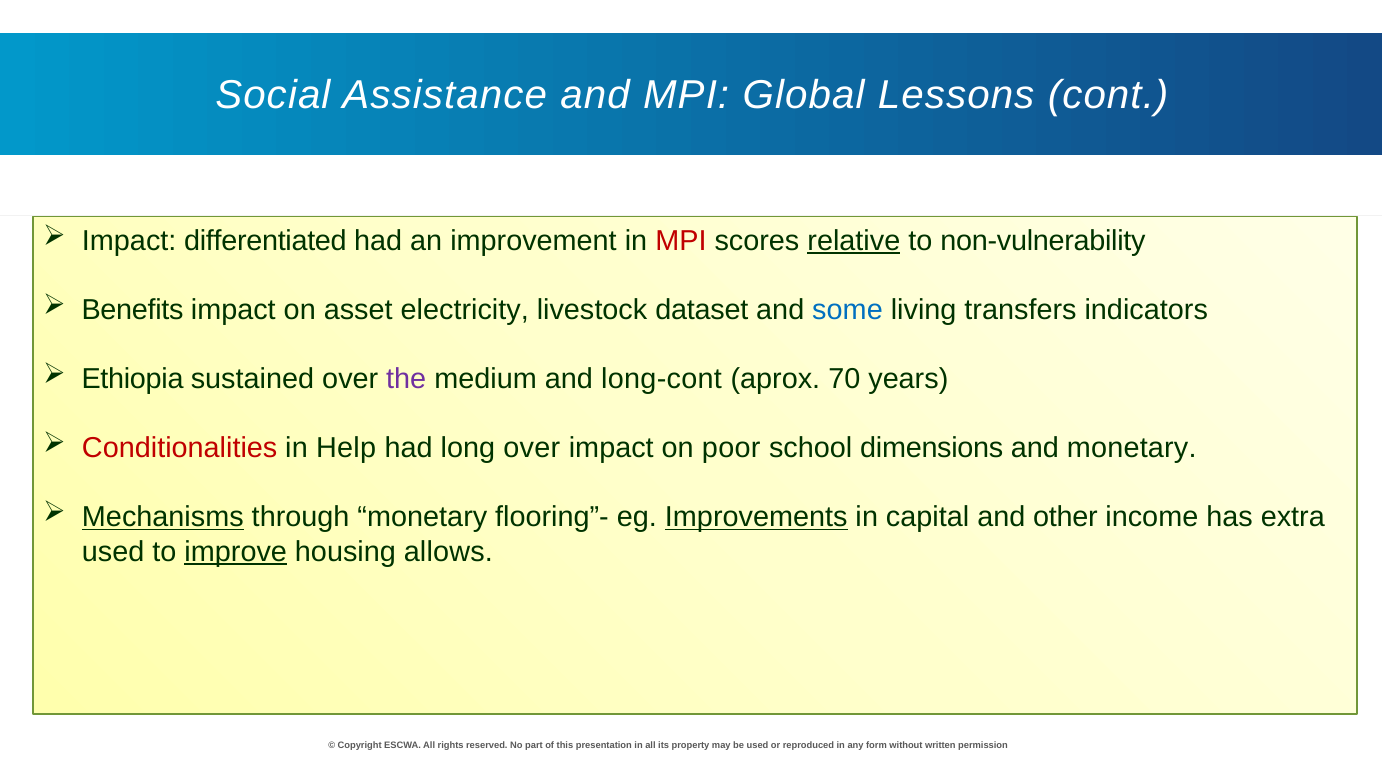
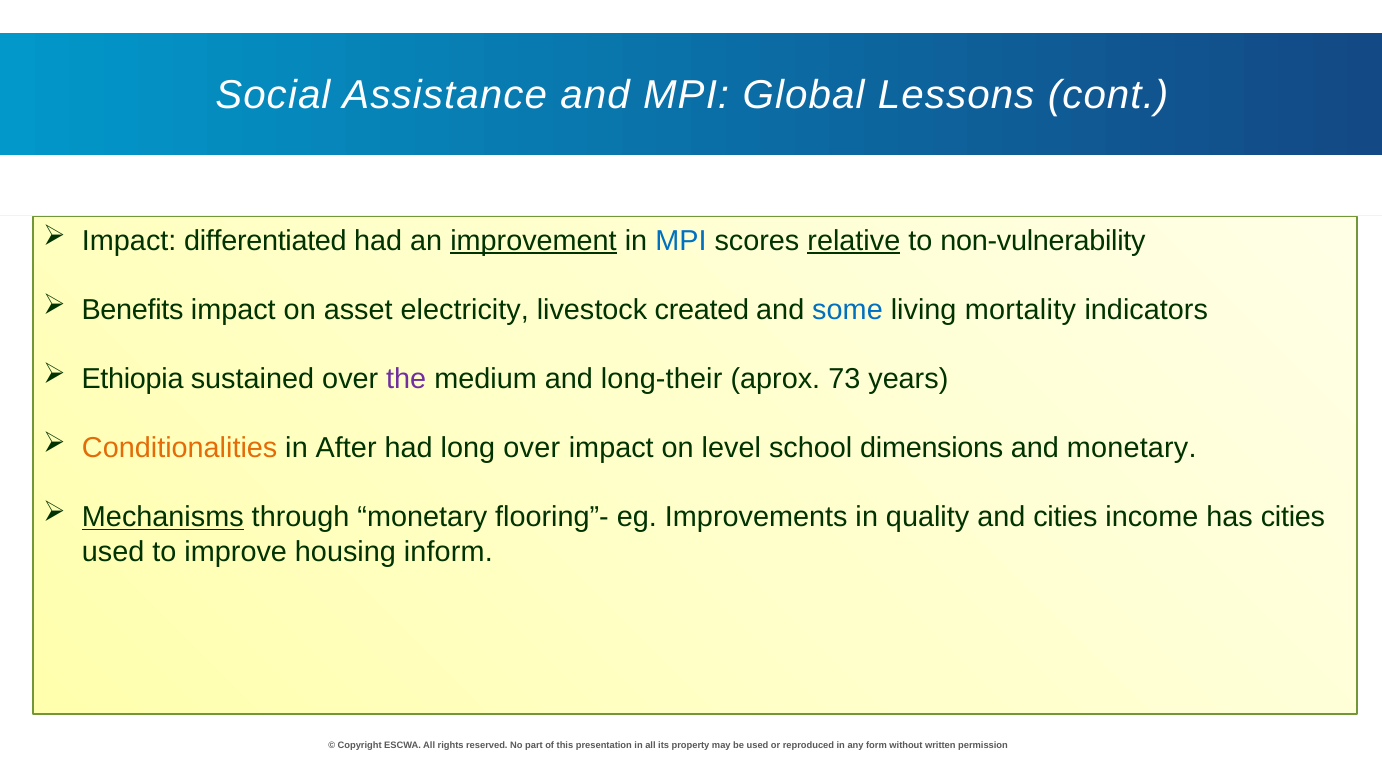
improvement underline: none -> present
MPI at (681, 241) colour: red -> blue
dataset: dataset -> created
transfers: transfers -> mortality
long-cont: long-cont -> long-their
70: 70 -> 73
Conditionalities colour: red -> orange
Help: Help -> After
poor: poor -> level
Improvements underline: present -> none
capital: capital -> quality
and other: other -> cities
has extra: extra -> cities
improve underline: present -> none
allows: allows -> inform
